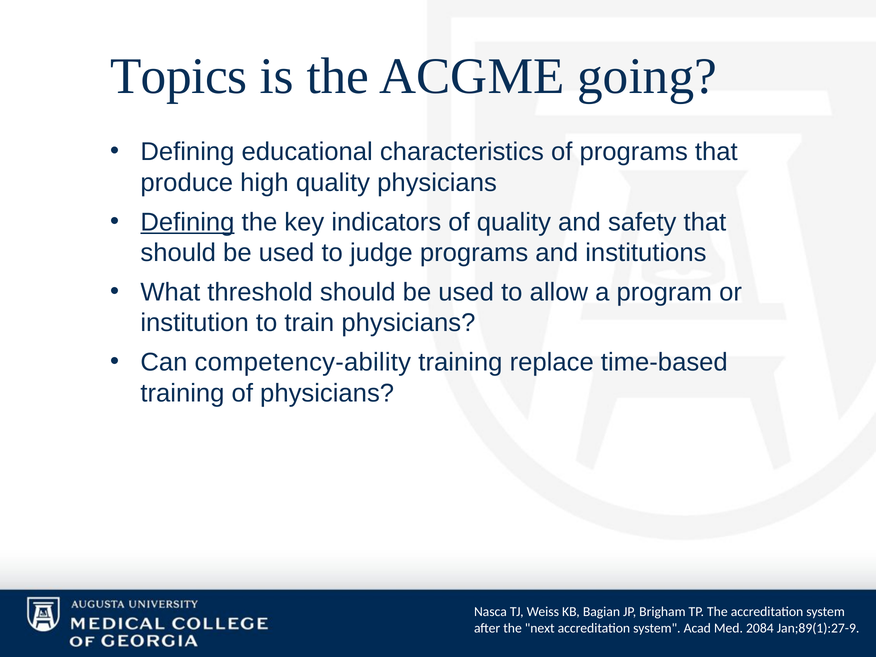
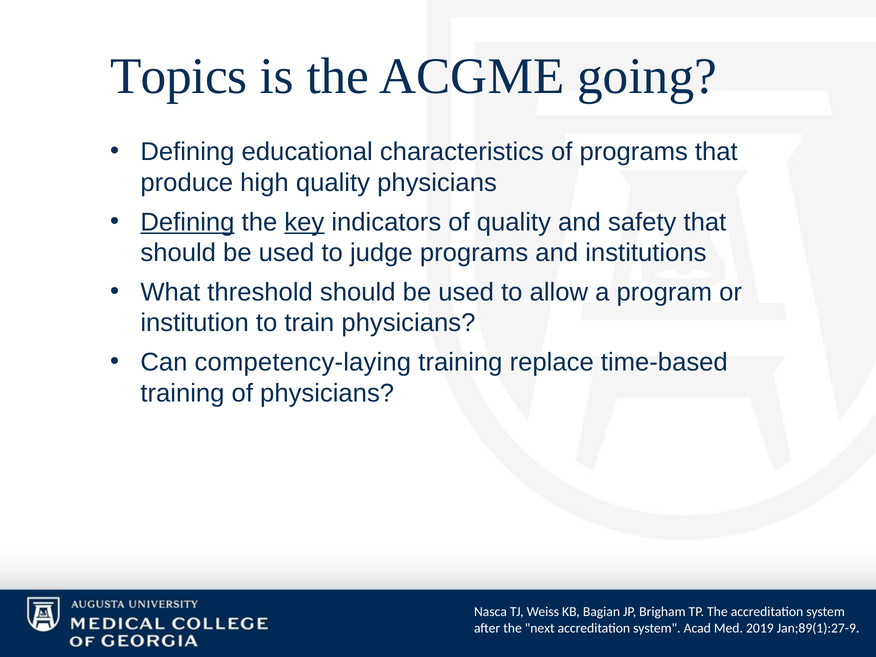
key underline: none -> present
competency-ability: competency-ability -> competency-laying
2084: 2084 -> 2019
